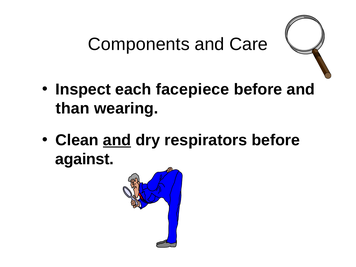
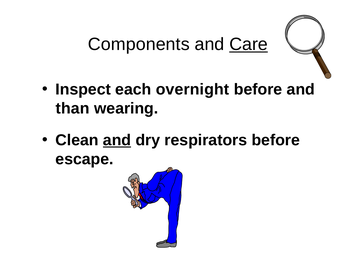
Care underline: none -> present
facepiece: facepiece -> overnight
against: against -> escape
